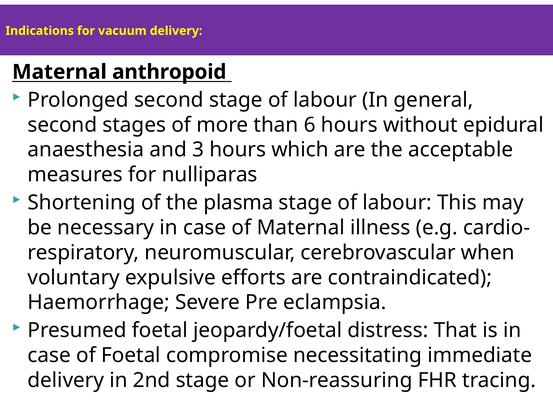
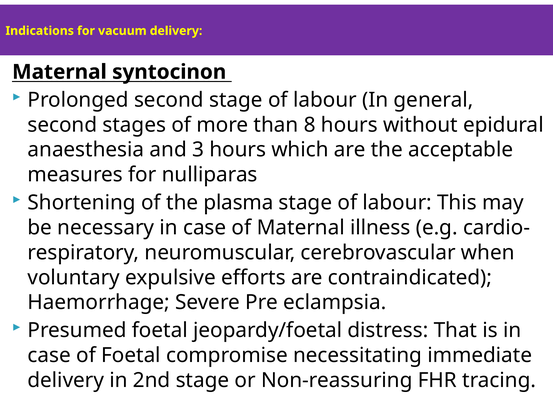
anthropoid: anthropoid -> syntocinon
6: 6 -> 8
